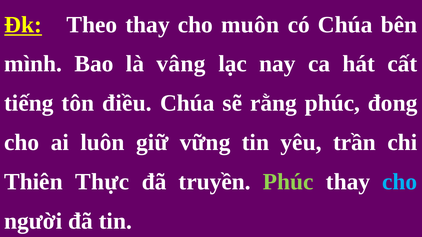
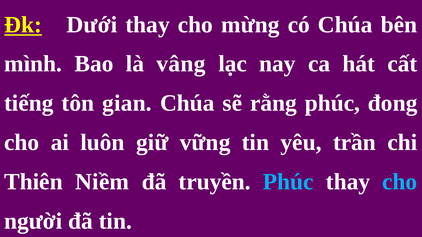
Theo: Theo -> Dưới
muôn: muôn -> mừng
điều: điều -> gian
Thực: Thực -> Niềm
Phúc at (288, 182) colour: light green -> light blue
